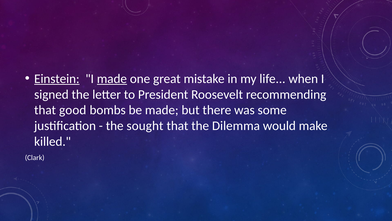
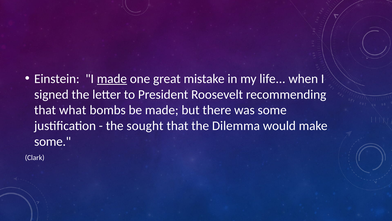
Einstein underline: present -> none
good: good -> what
killed at (53, 141): killed -> some
